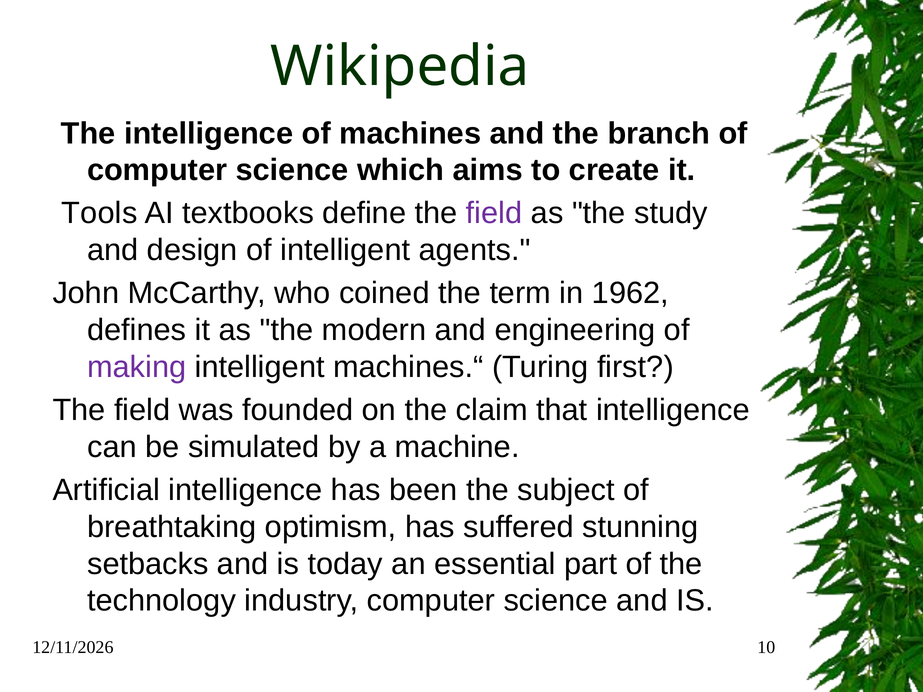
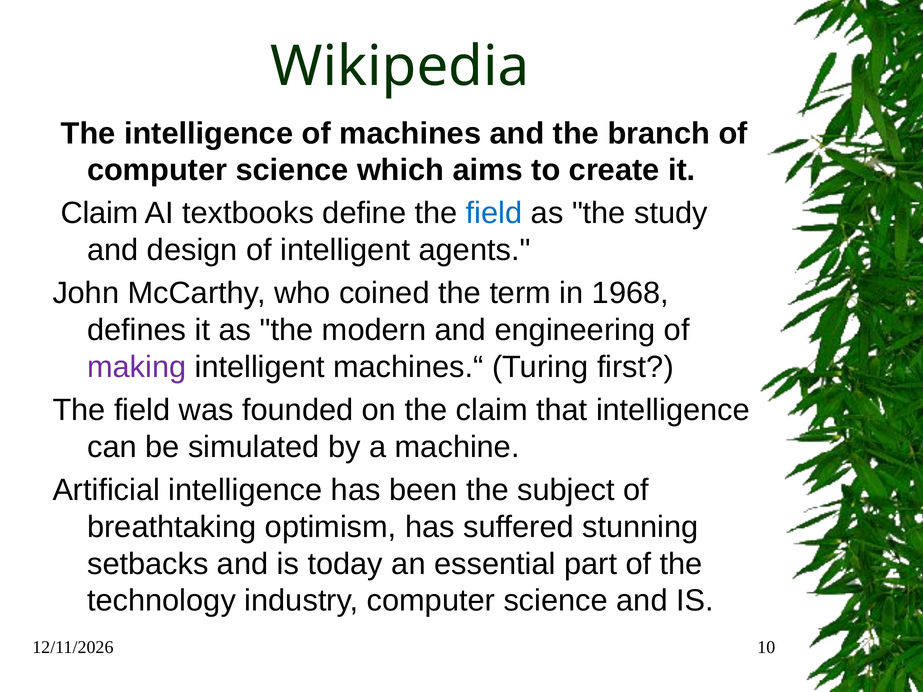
Tools at (99, 213): Tools -> Claim
field at (494, 213) colour: purple -> blue
1962: 1962 -> 1968
